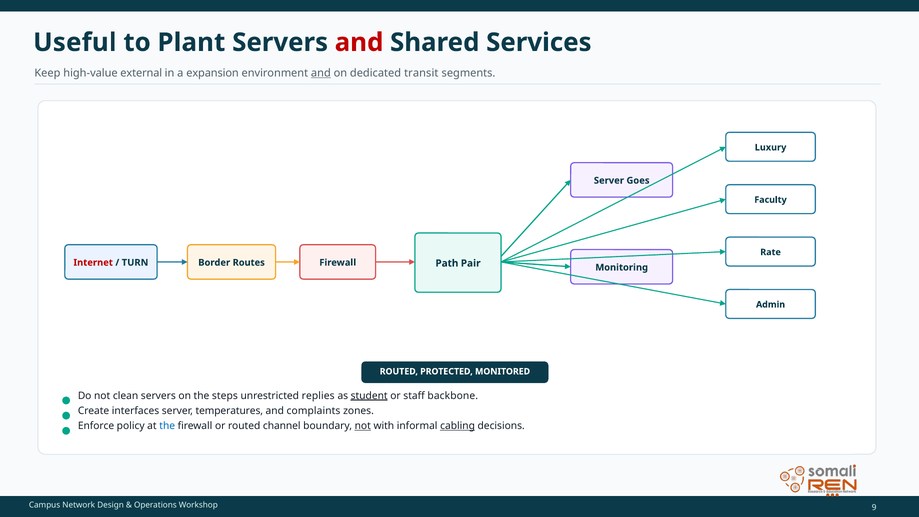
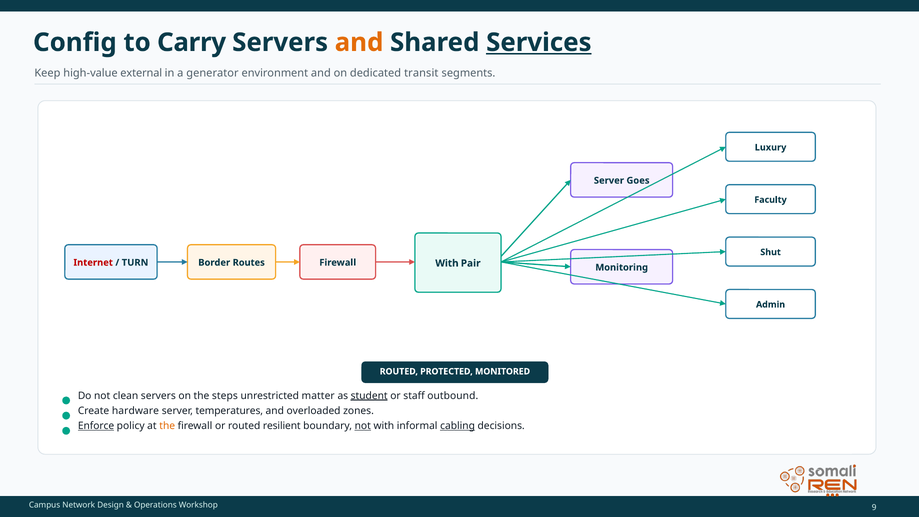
Useful: Useful -> Config
Plant: Plant -> Carry
and at (359, 42) colour: red -> orange
Services underline: none -> present
expansion: expansion -> generator
and at (321, 73) underline: present -> none
Rate: Rate -> Shut
Firewall Path: Path -> With
replies: replies -> matter
backbone: backbone -> outbound
interfaces: interfaces -> hardware
complaints: complaints -> overloaded
Enforce underline: none -> present
the at (167, 426) colour: blue -> orange
channel: channel -> resilient
